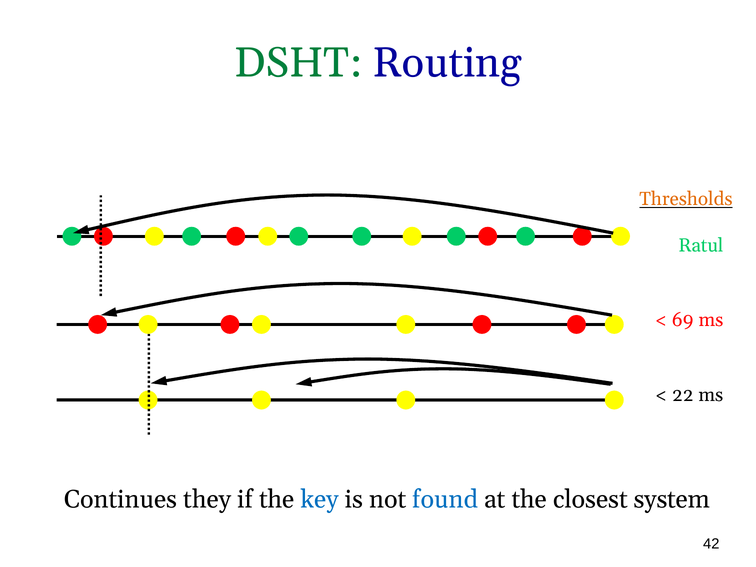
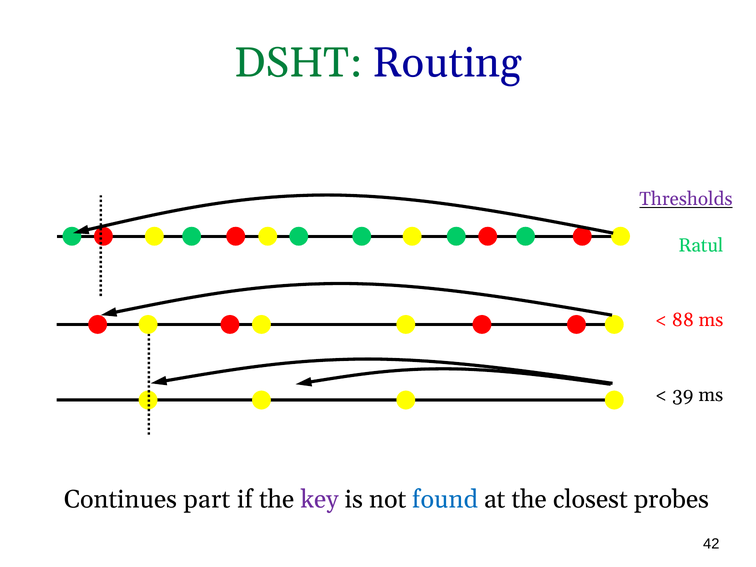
Thresholds colour: orange -> purple
69: 69 -> 88
22: 22 -> 39
they: they -> part
key colour: blue -> purple
system: system -> probes
